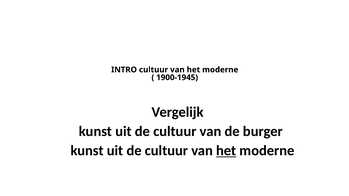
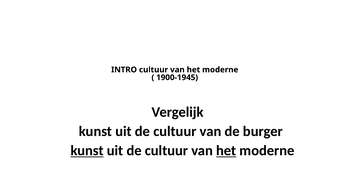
kunst at (87, 151) underline: none -> present
